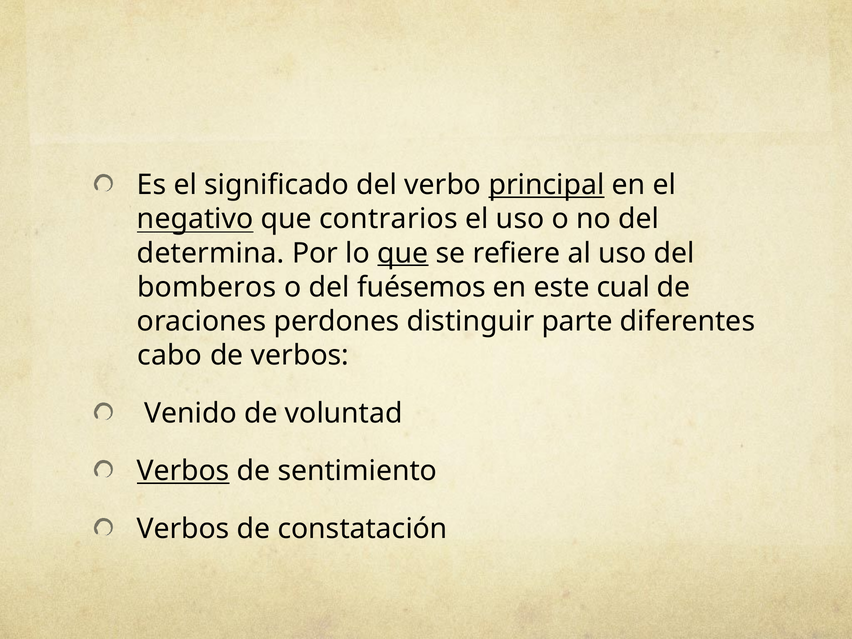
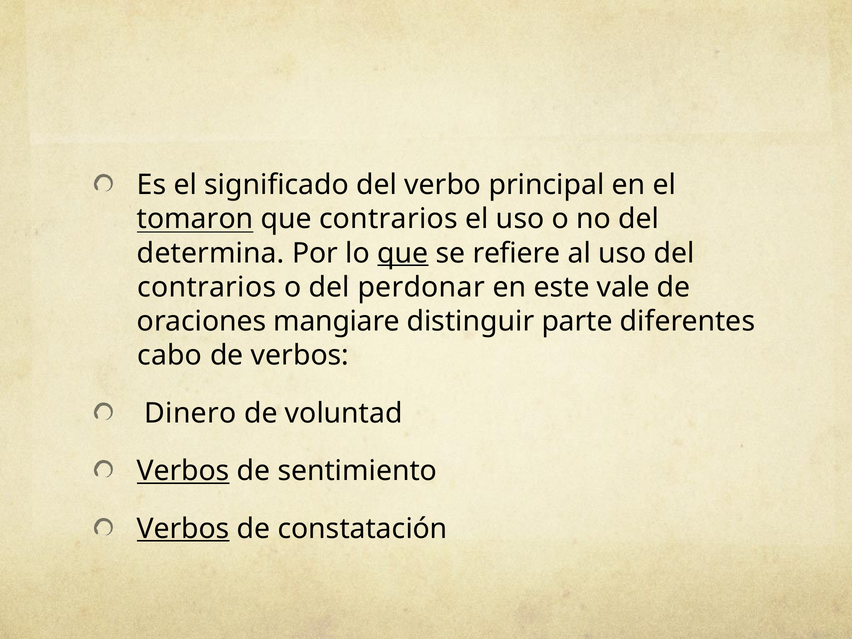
principal underline: present -> none
negativo: negativo -> tomaron
bomberos at (207, 287): bomberos -> contrarios
fuésemos: fuésemos -> perdonar
cual: cual -> vale
perdones: perdones -> mangiare
Venido: Venido -> Dinero
Verbos at (183, 529) underline: none -> present
